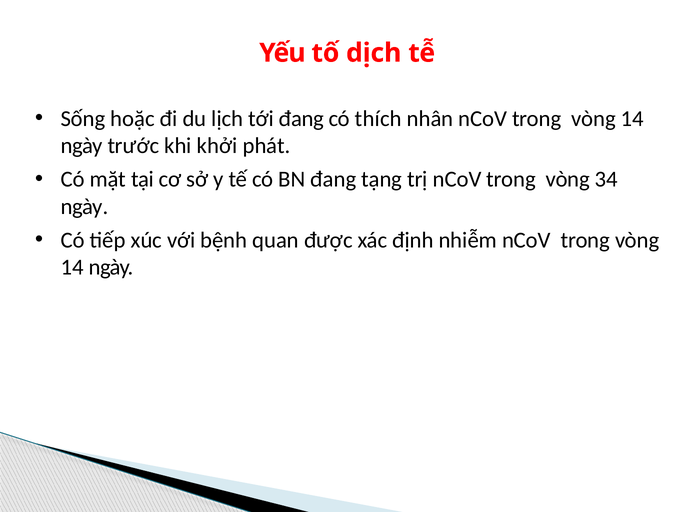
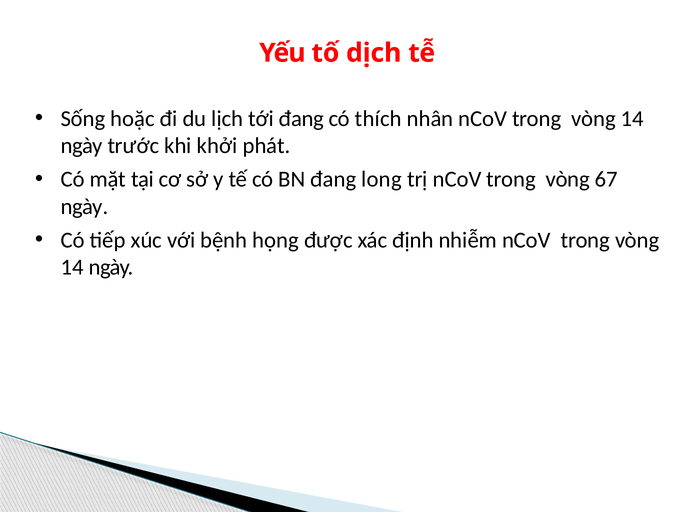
tạng: tạng -> long
34: 34 -> 67
quan: quan -> họng
